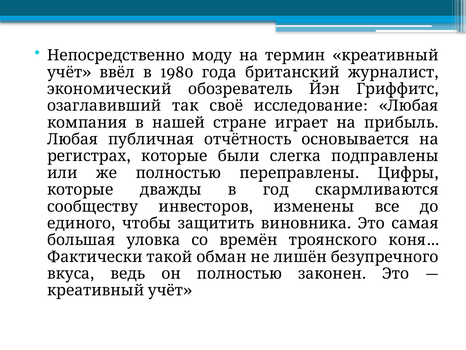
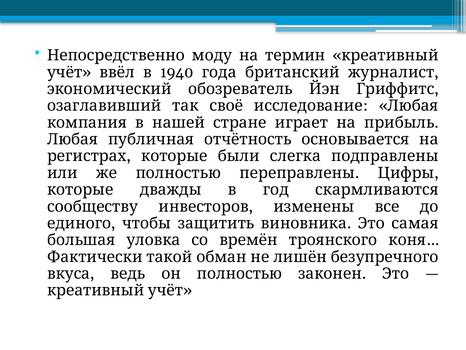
1980: 1980 -> 1940
